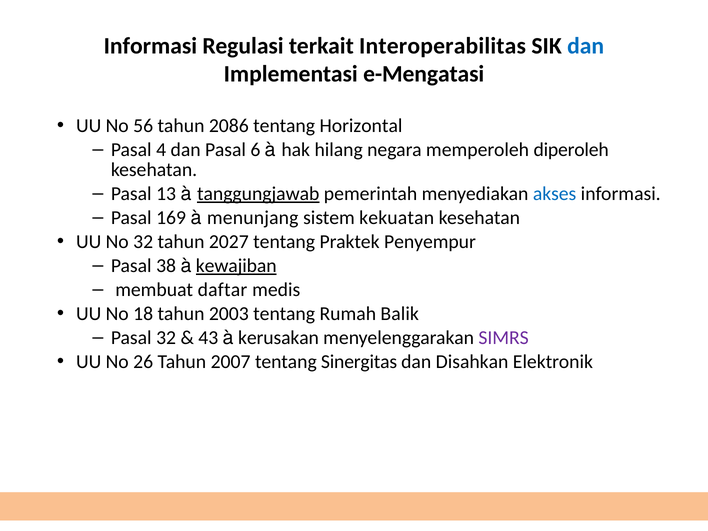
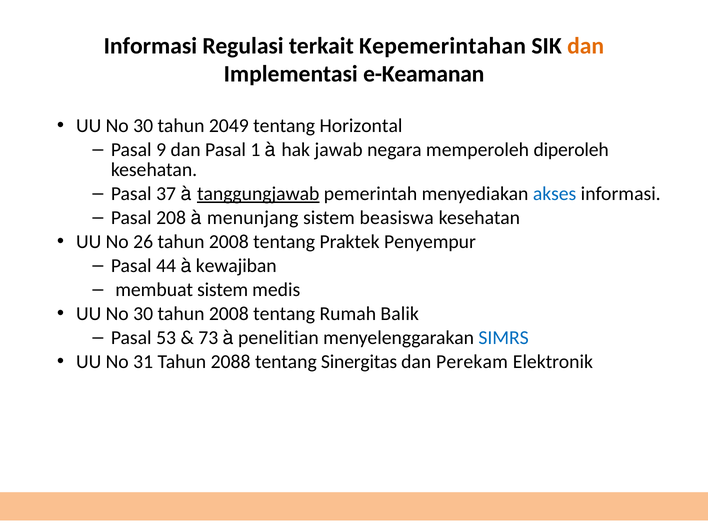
Interoperabilitas: Interoperabilitas -> Kepemerintahan
dan at (586, 46) colour: blue -> orange
e-Mengatasi: e-Mengatasi -> e-Keamanan
56 at (143, 126): 56 -> 30
2086: 2086 -> 2049
4: 4 -> 9
6: 6 -> 1
hilang: hilang -> jawab
13: 13 -> 37
169: 169 -> 208
kekuatan: kekuatan -> beasiswa
No 32: 32 -> 26
2027 at (229, 242): 2027 -> 2008
38: 38 -> 44
kewajiban underline: present -> none
membuat daftar: daftar -> sistem
18 at (143, 314): 18 -> 30
2003 at (229, 314): 2003 -> 2008
Pasal 32: 32 -> 53
43: 43 -> 73
kerusakan: kerusakan -> penelitian
SIMRS colour: purple -> blue
26: 26 -> 31
2007: 2007 -> 2088
Disahkan: Disahkan -> Perekam
